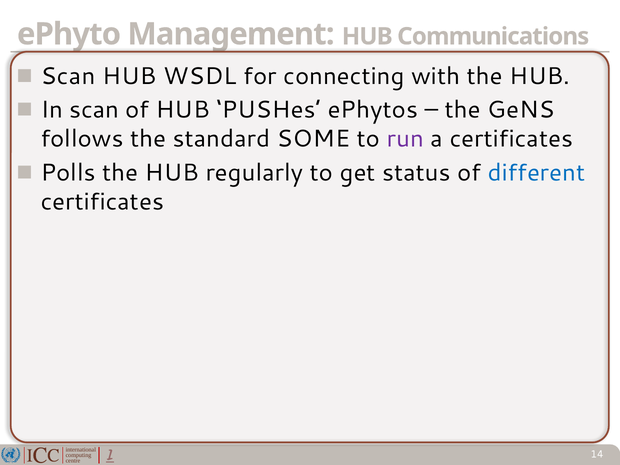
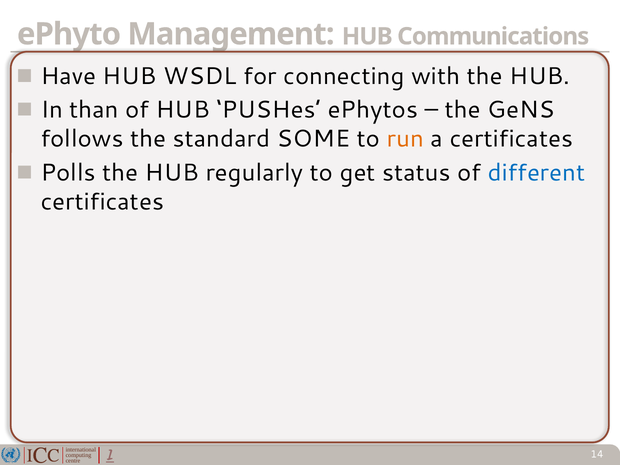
Scan at (68, 76): Scan -> Have
In scan: scan -> than
run colour: purple -> orange
